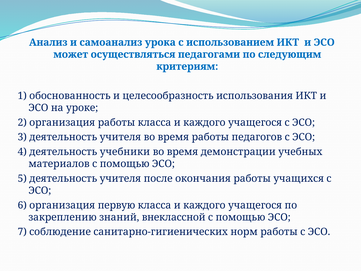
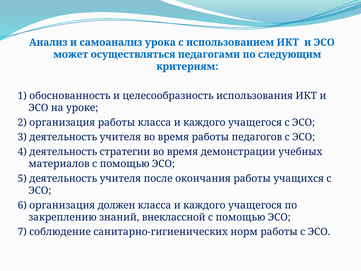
учебники: учебники -> стратегии
первую: первую -> должен
